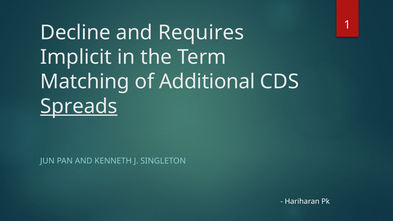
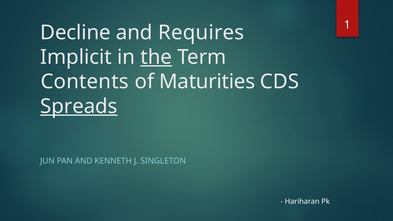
the underline: none -> present
Matching: Matching -> Contents
Additional: Additional -> Maturities
